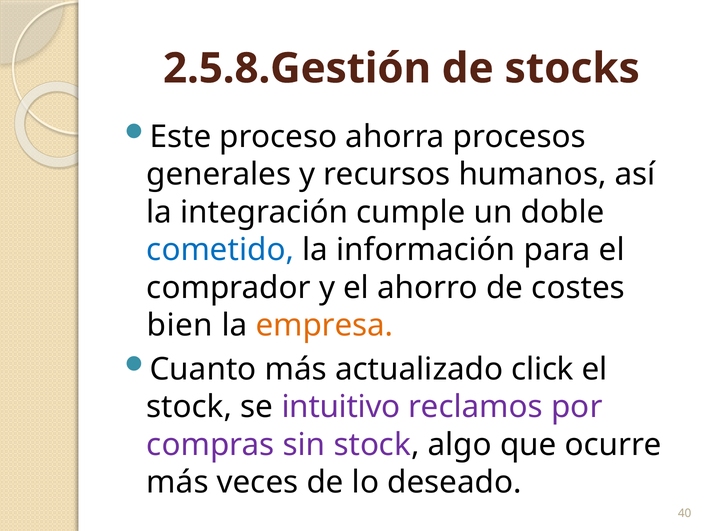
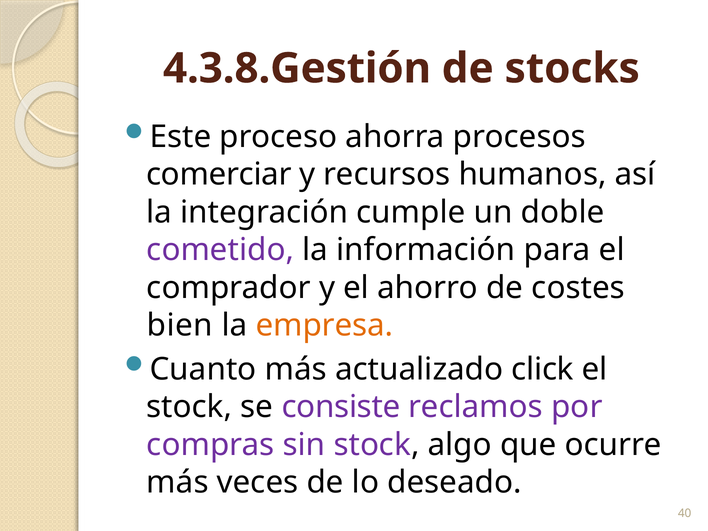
2.5.8.Gestión: 2.5.8.Gestión -> 4.3.8.Gestión
generales: generales -> comerciar
cometido colour: blue -> purple
intuitivo: intuitivo -> consiste
